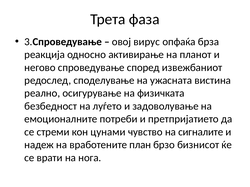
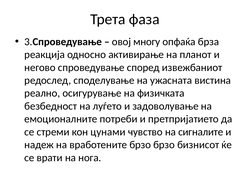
вирус: вирус -> многу
вработените план: план -> брзо
